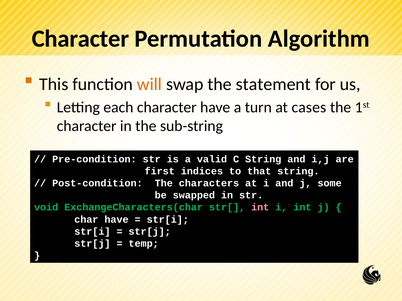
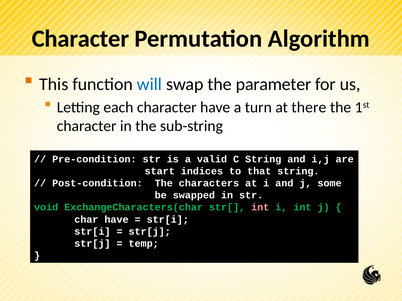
will colour: orange -> blue
statement: statement -> parameter
cases: cases -> there
first: first -> start
